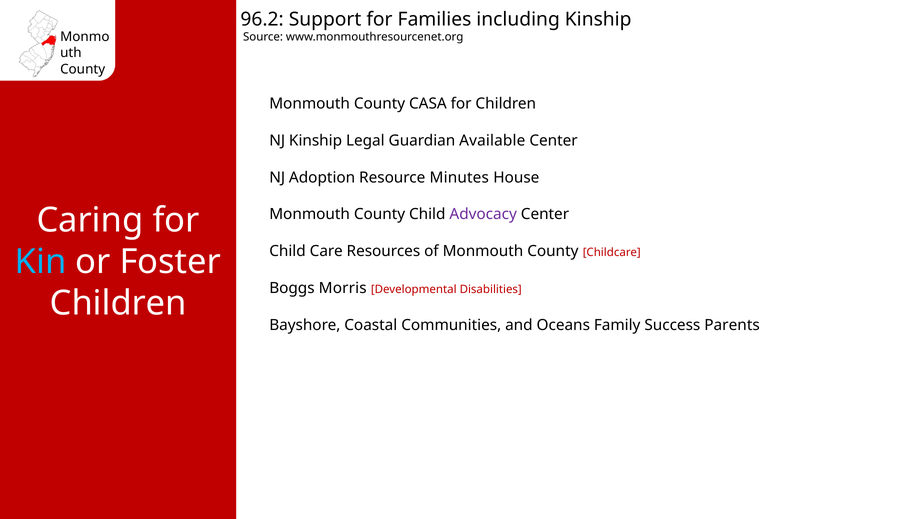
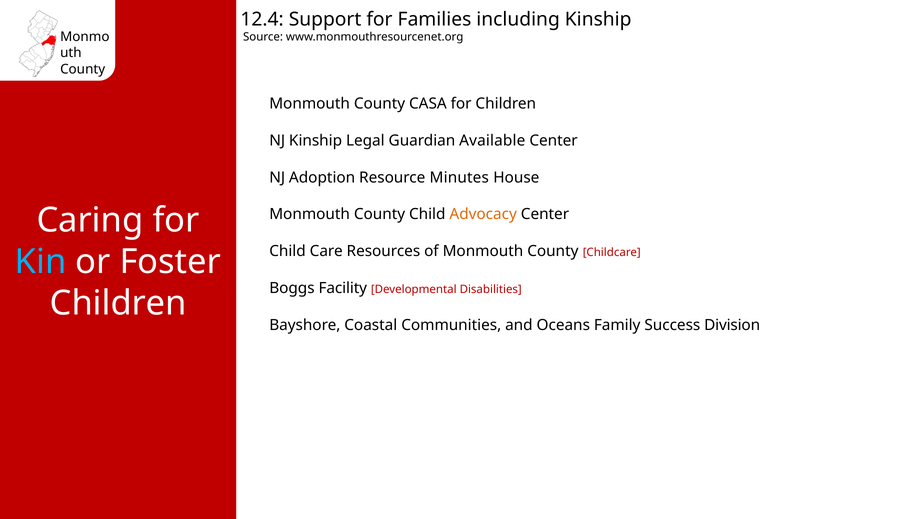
96.2: 96.2 -> 12.4
Advocacy colour: purple -> orange
Morris: Morris -> Facility
Parents: Parents -> Division
